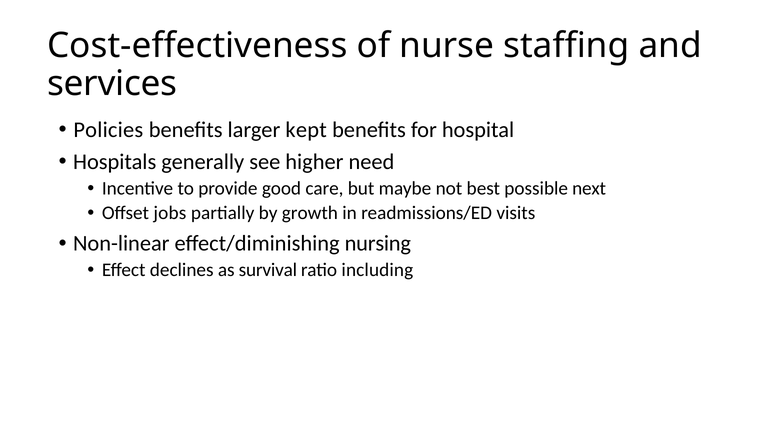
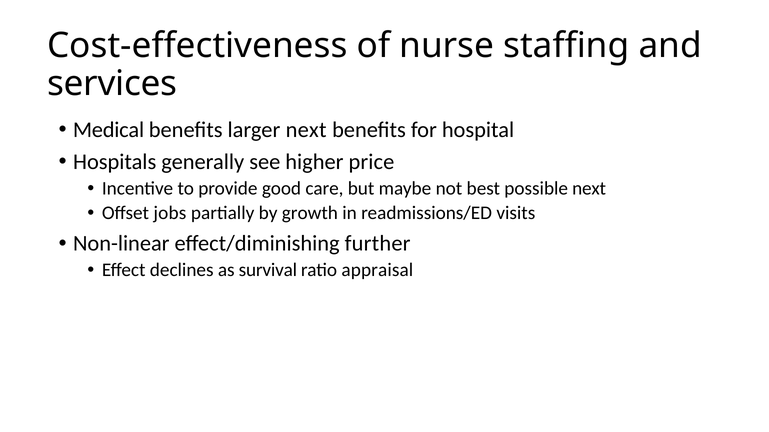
Policies: Policies -> Medical
larger kept: kept -> next
need: need -> price
nursing: nursing -> further
including: including -> appraisal
